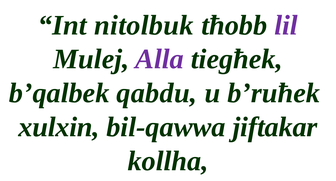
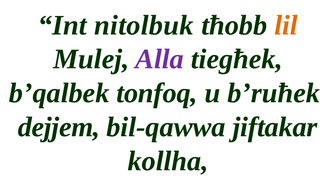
lil colour: purple -> orange
qabdu: qabdu -> tonfoq
xulxin: xulxin -> dejjem
